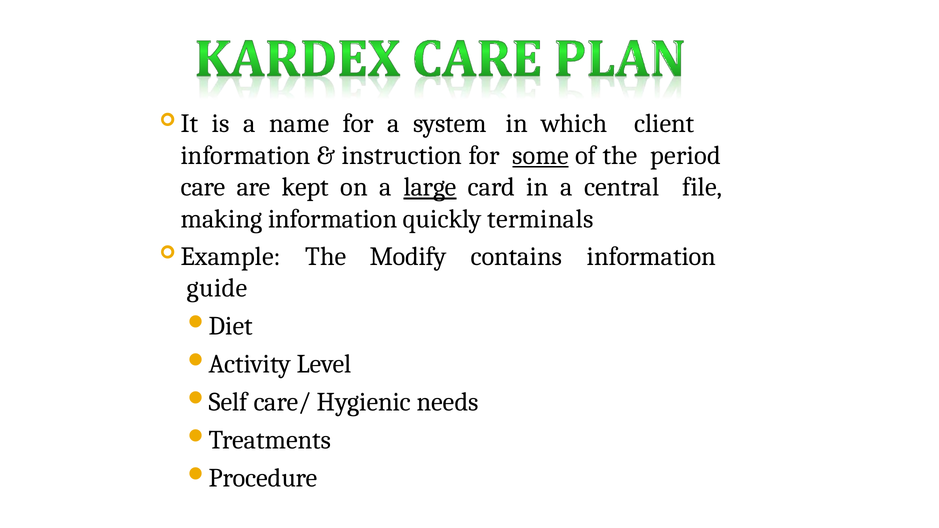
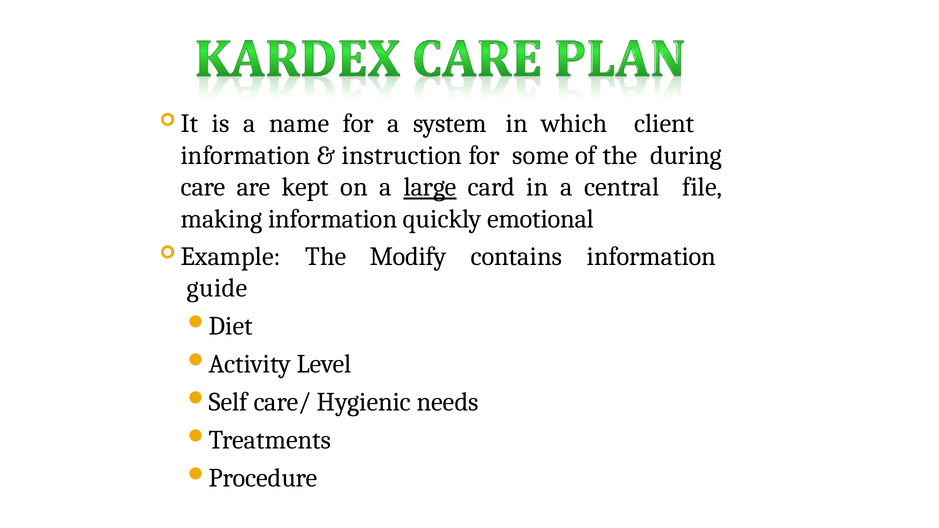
some underline: present -> none
period: period -> during
terminals: terminals -> emotional
